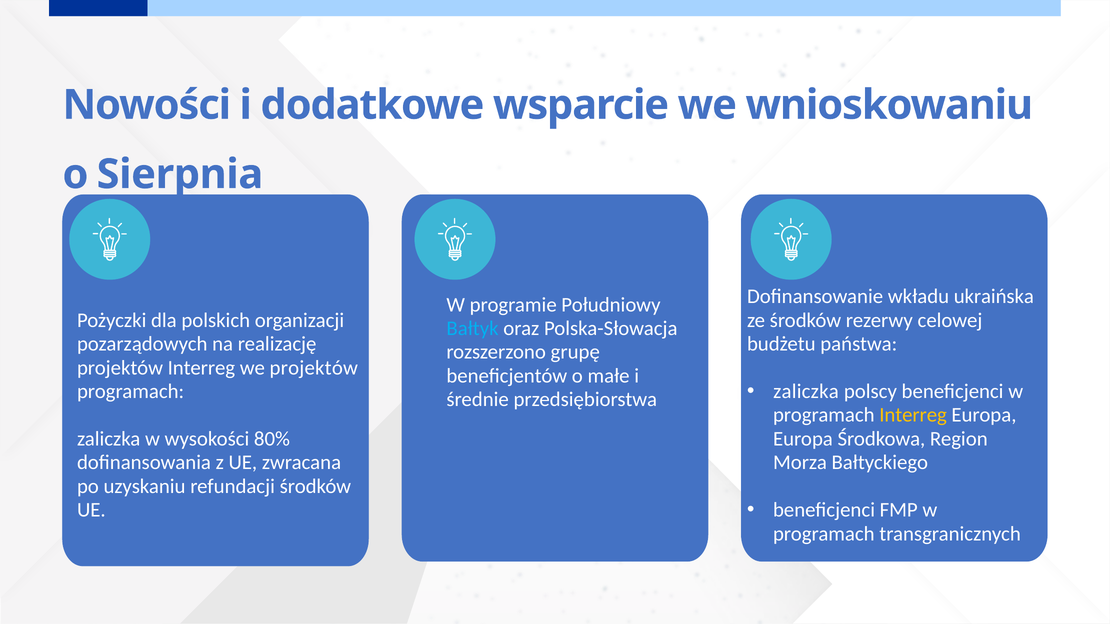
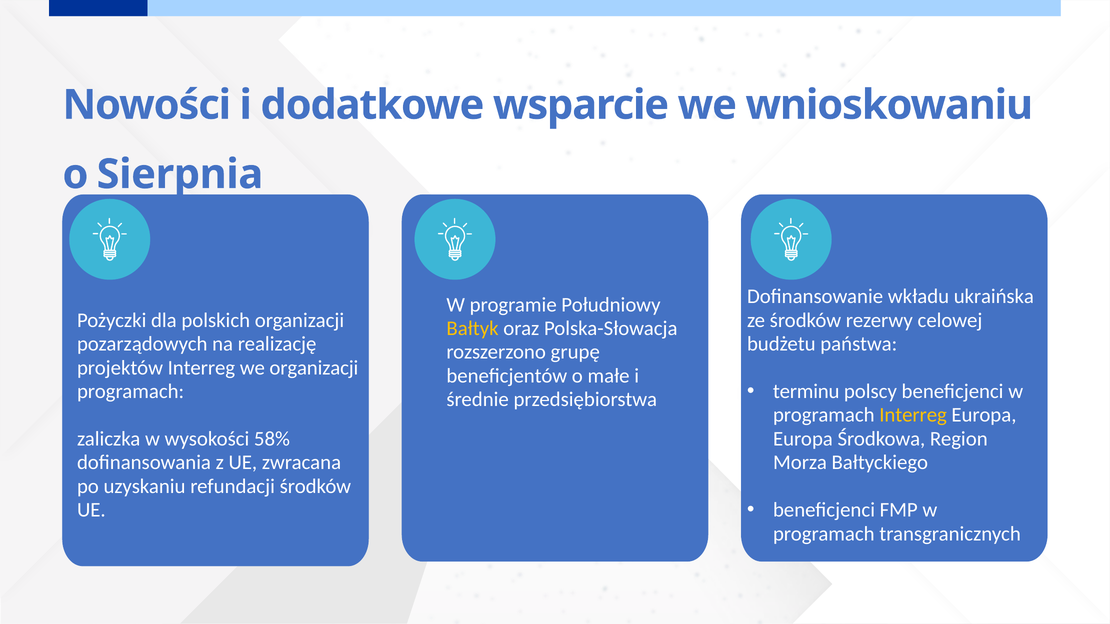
Bałtyk colour: light blue -> yellow
we projektów: projektów -> organizacji
zaliczka at (806, 392): zaliczka -> terminu
80%: 80% -> 58%
